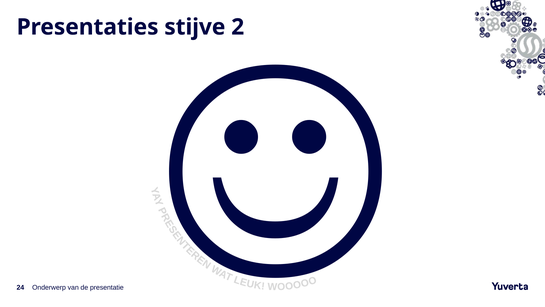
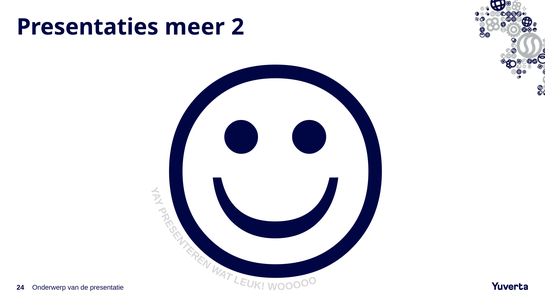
stijve: stijve -> meer
